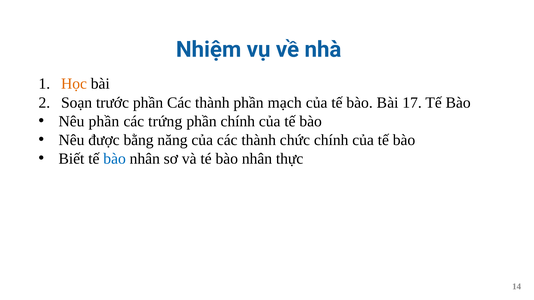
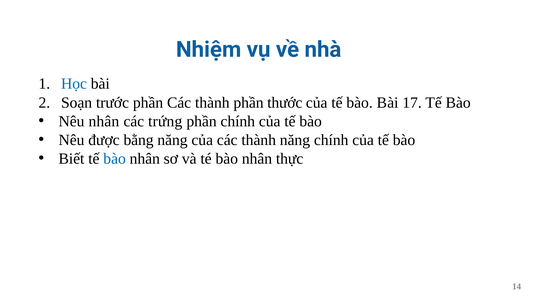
Học colour: orange -> blue
mạch: mạch -> thước
Nêu phần: phần -> nhân
thành chức: chức -> năng
